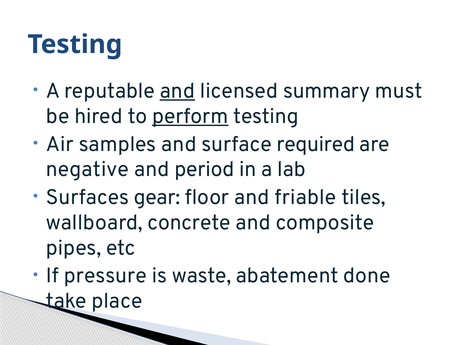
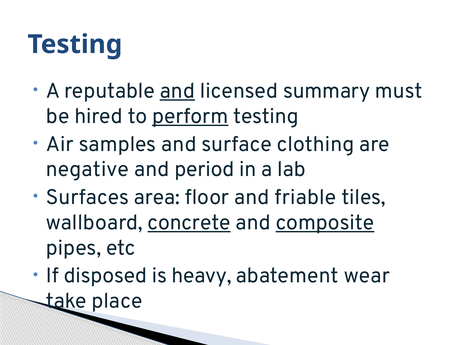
required: required -> clothing
gear: gear -> area
concrete underline: none -> present
composite underline: none -> present
pressure: pressure -> disposed
waste: waste -> heavy
done: done -> wear
